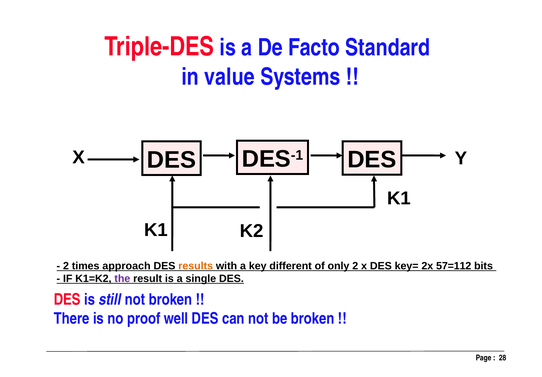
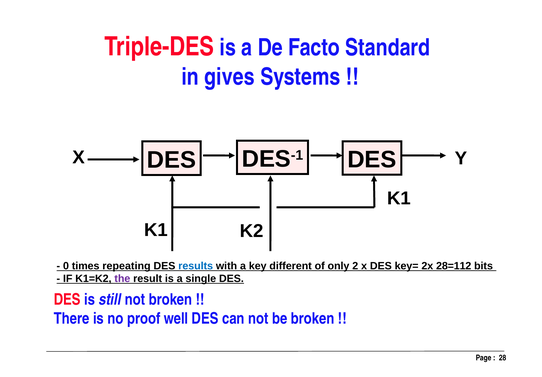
value: value -> gives
2 at (66, 266): 2 -> 0
approach: approach -> repeating
results colour: orange -> blue
57=112: 57=112 -> 28=112
